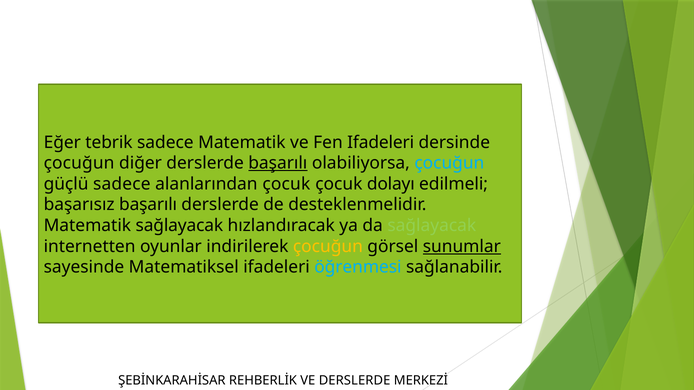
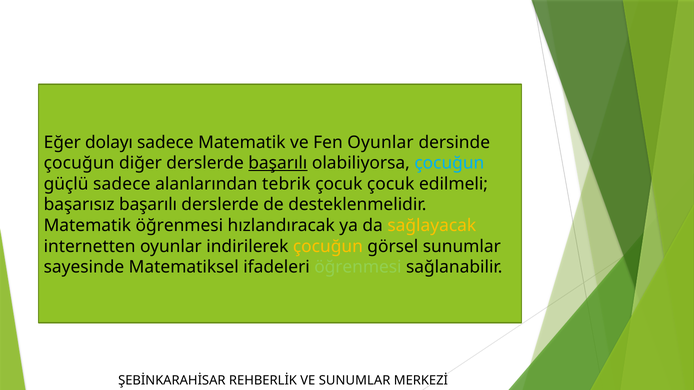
tebrik: tebrik -> dolayı
Fen Ifadeleri: Ifadeleri -> Oyunlar
alanlarından çocuk: çocuk -> tebrik
çocuk dolayı: dolayı -> çocuk
Matematik sağlayacak: sağlayacak -> öğrenmesi
sağlayacak at (432, 226) colour: light green -> yellow
sunumlar at (462, 247) underline: present -> none
öğrenmesi at (358, 267) colour: light blue -> light green
VE DERSLERDE: DERSLERDE -> SUNUMLAR
